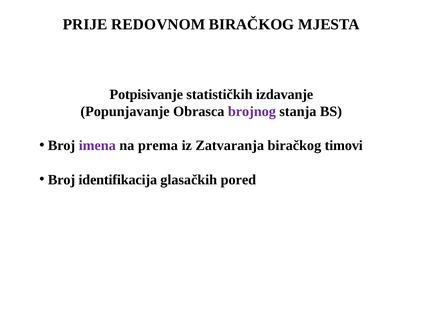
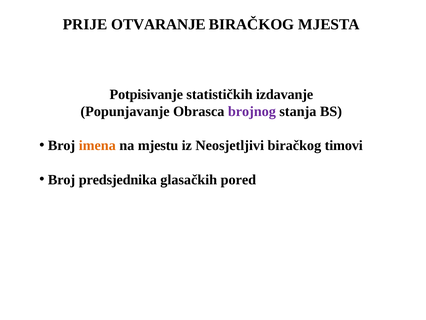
REDOVNOM: REDOVNOM -> OTVARANJE
imena colour: purple -> orange
prema: prema -> mjestu
Zatvaranja: Zatvaranja -> Neosjetljivi
identifikacija: identifikacija -> predsjednika
